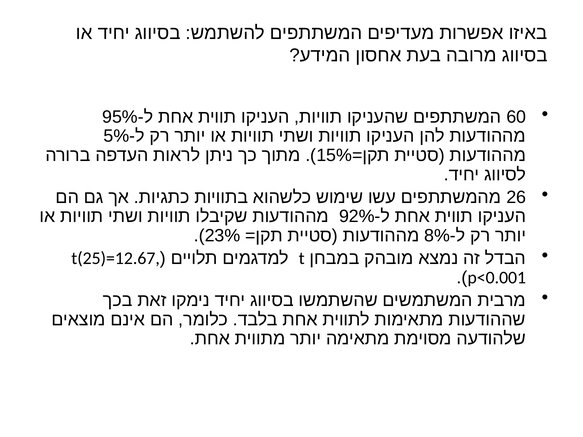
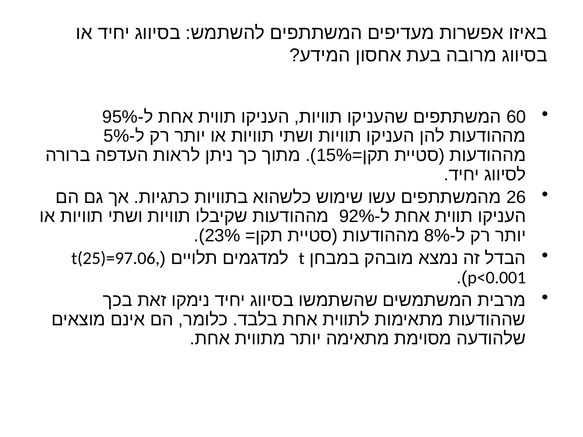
t(25)=12.67: t(25)=12.67 -> t(25)=97.06
